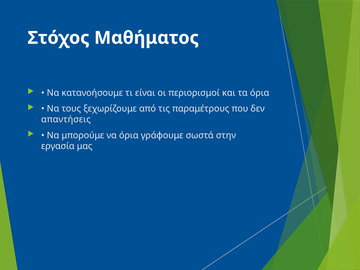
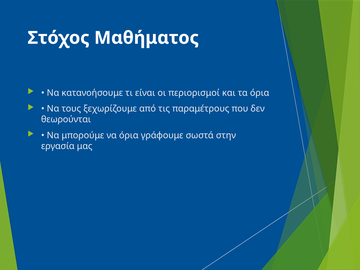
απαντήσεις: απαντήσεις -> θεωρούνται
